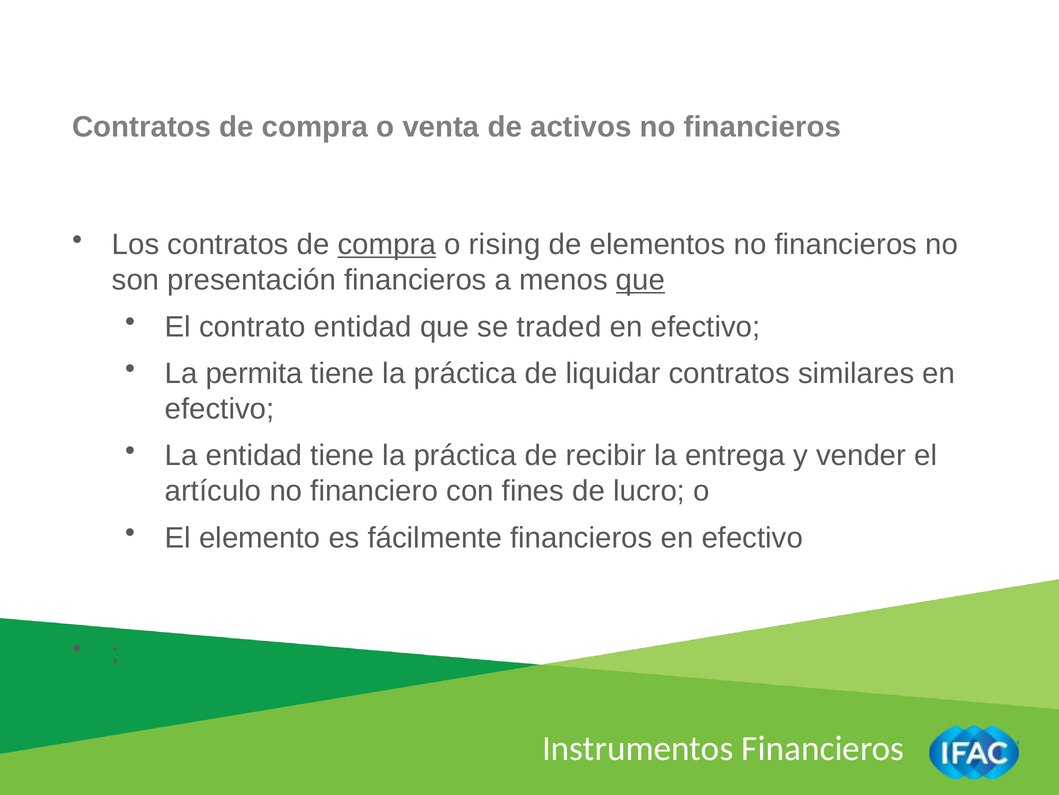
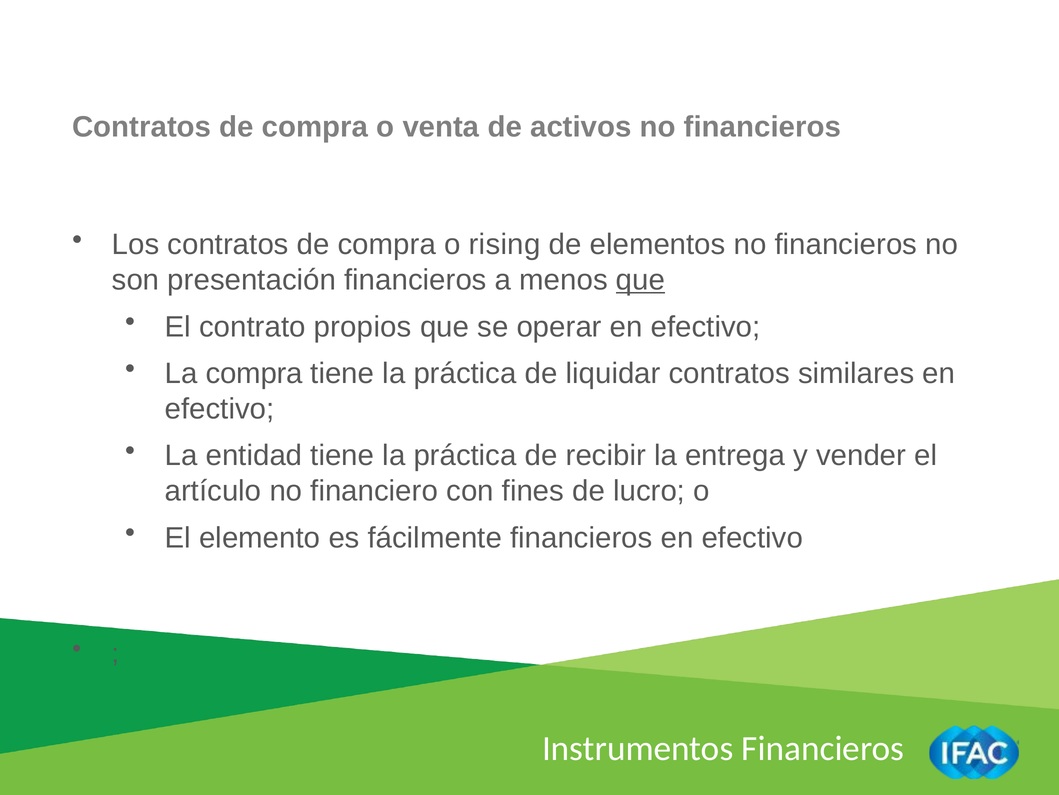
compra at (387, 244) underline: present -> none
contrato entidad: entidad -> propios
traded: traded -> operar
La permita: permita -> compra
